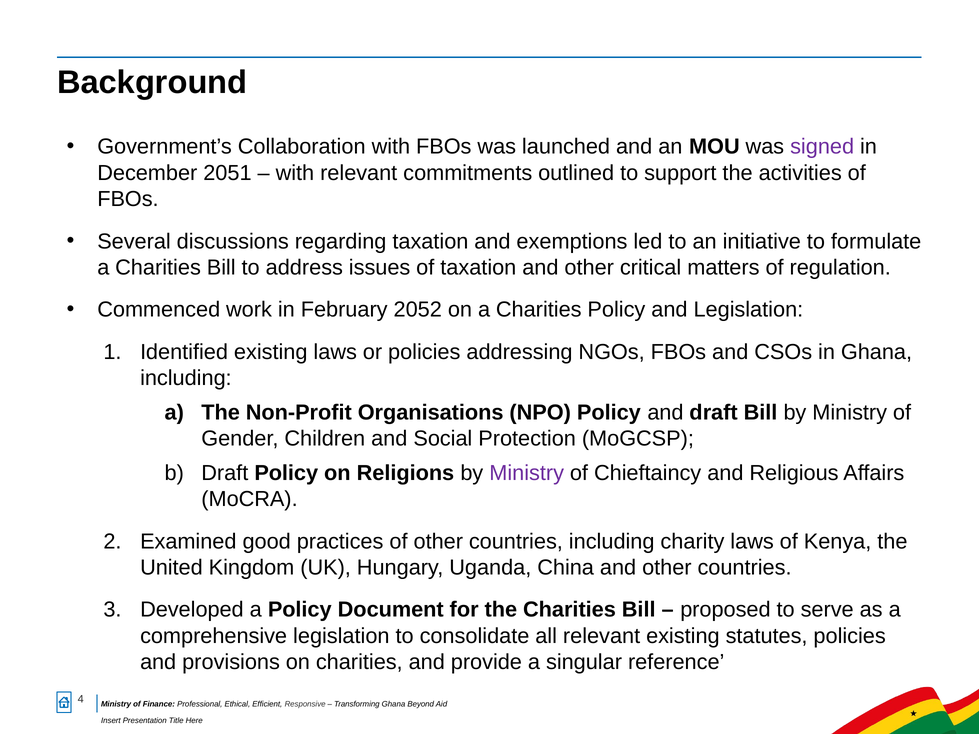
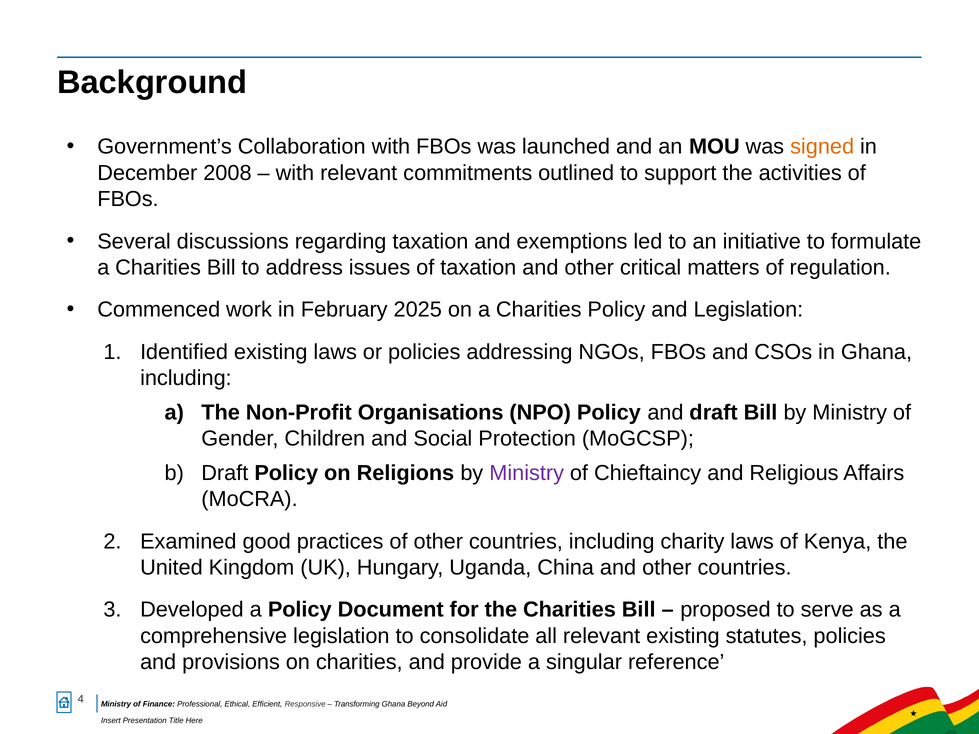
signed colour: purple -> orange
2051: 2051 -> 2008
2052: 2052 -> 2025
